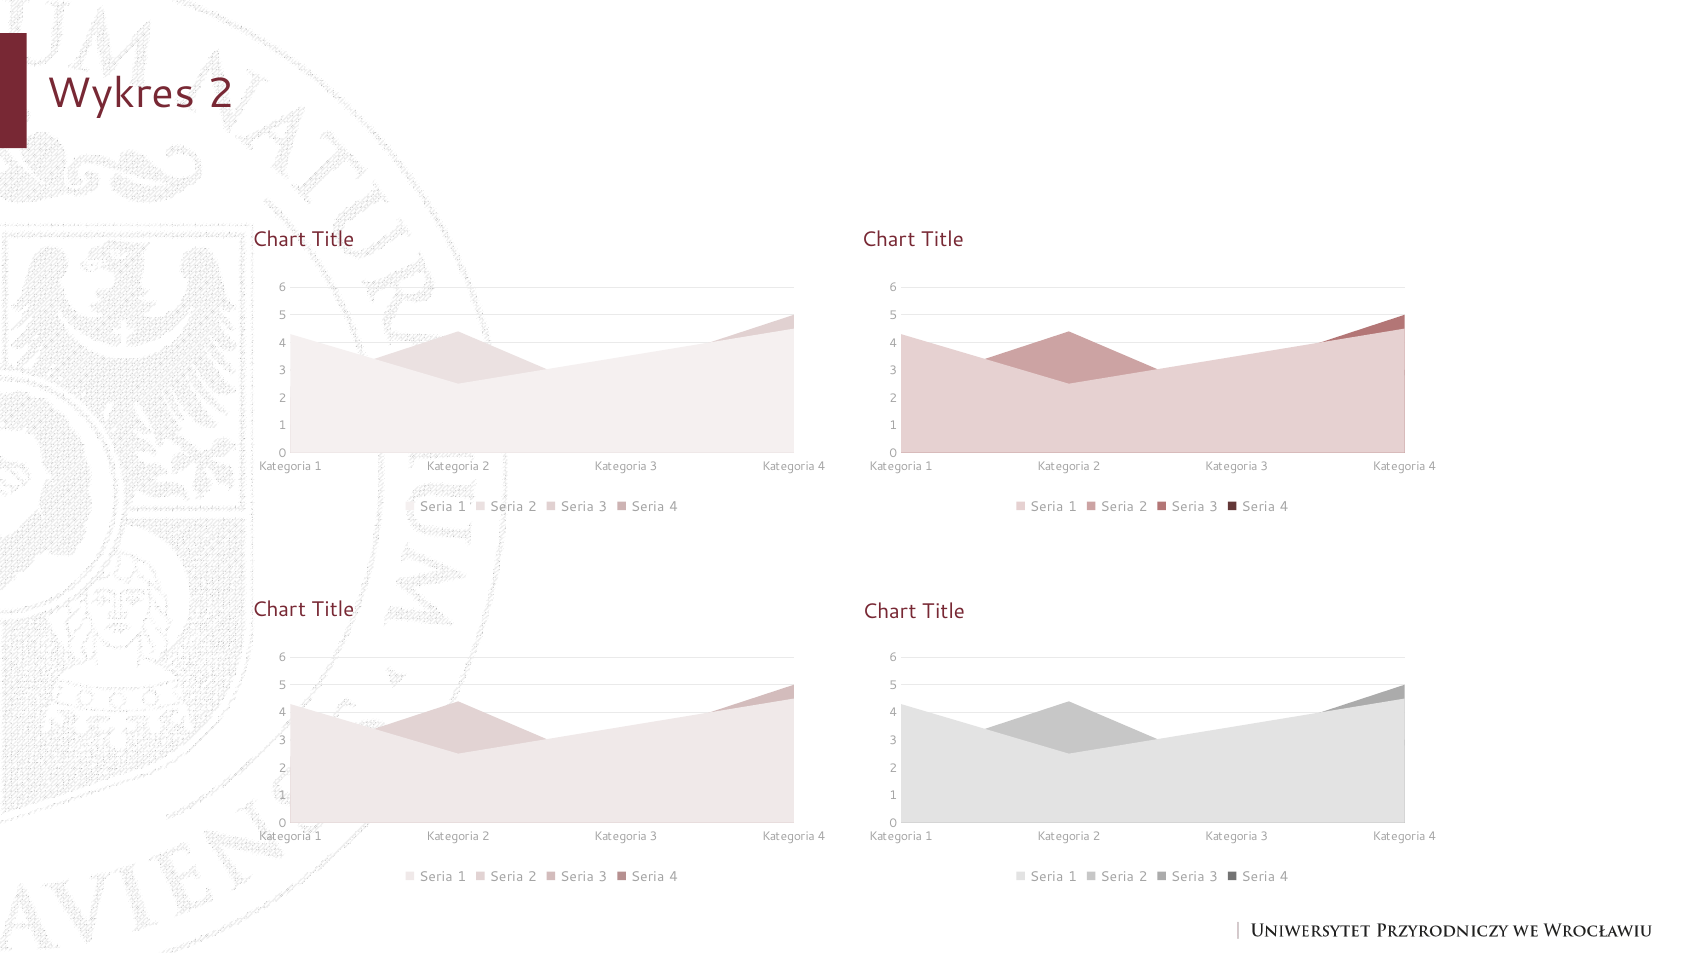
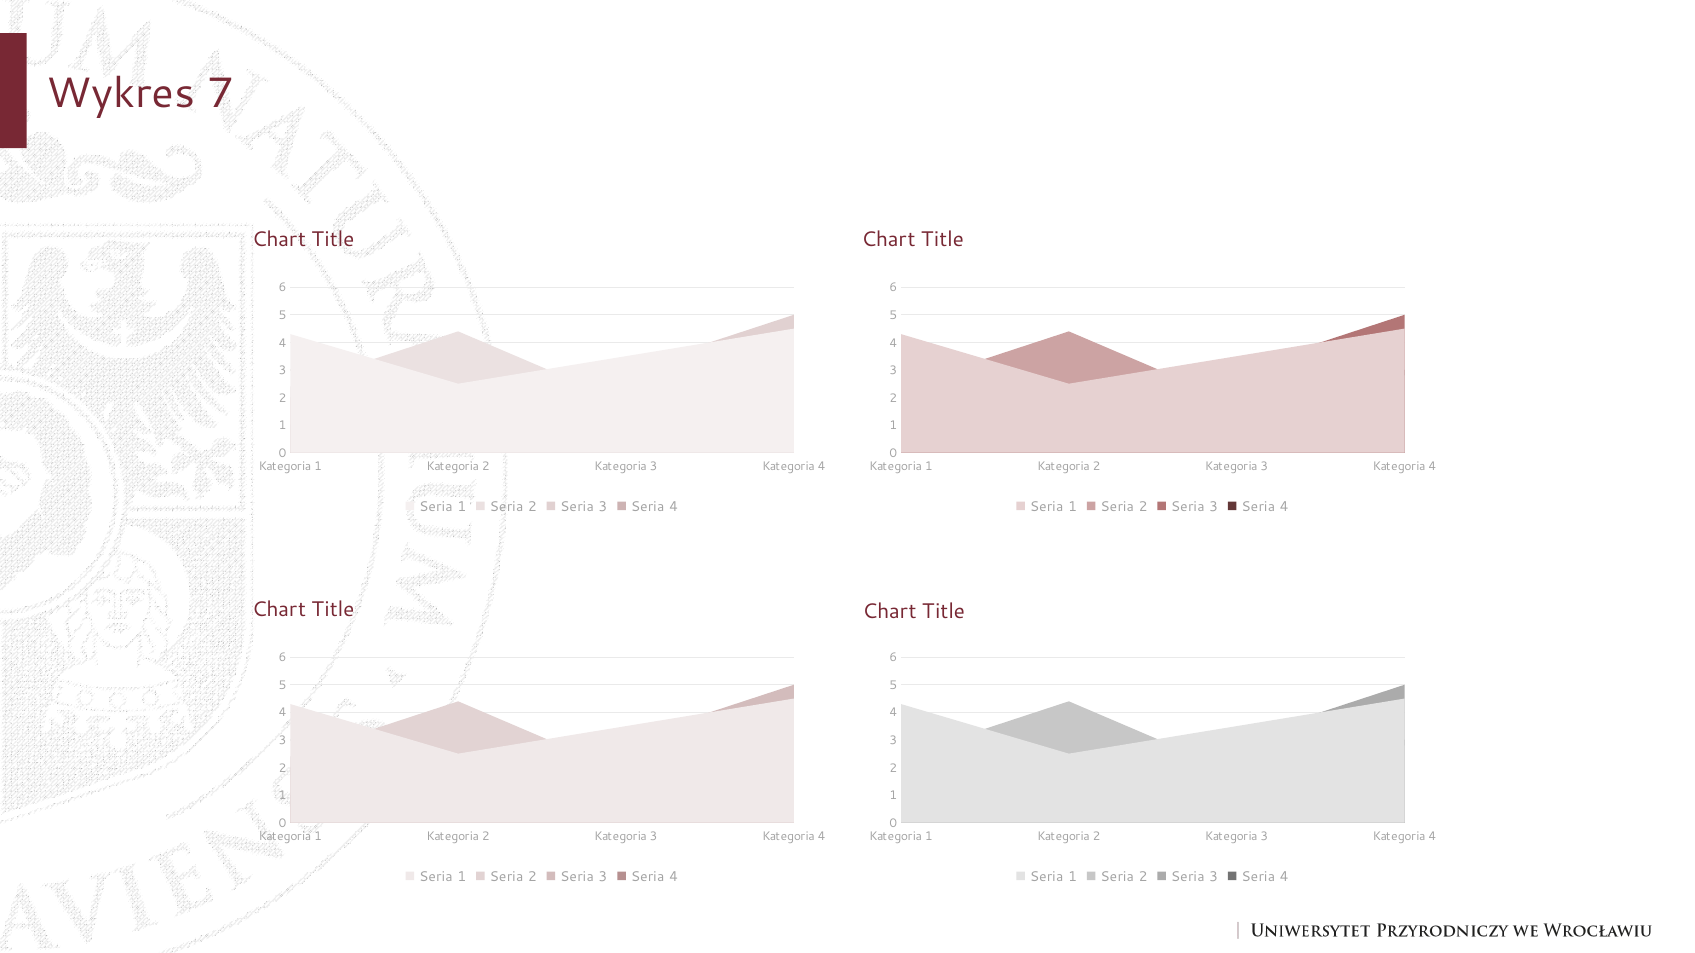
Wykres 2: 2 -> 7
